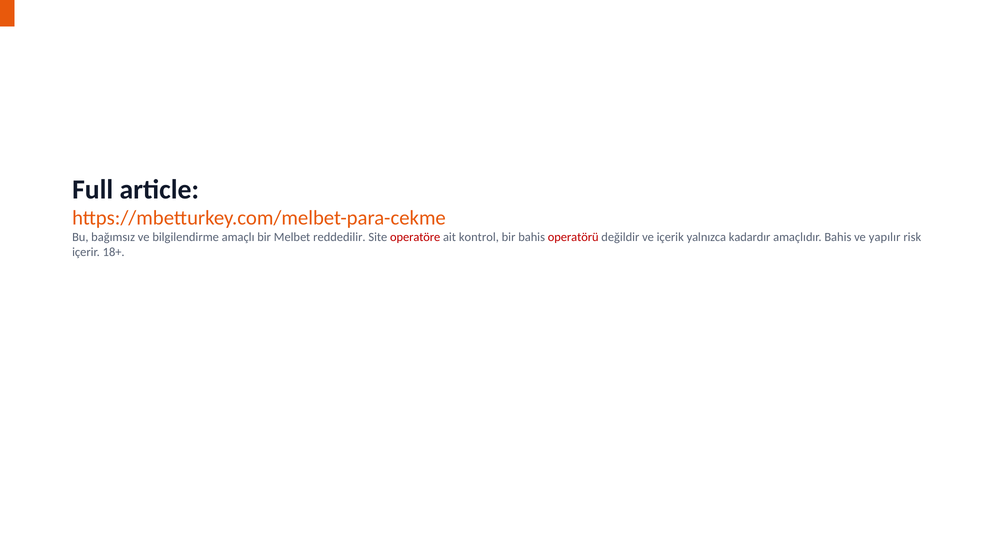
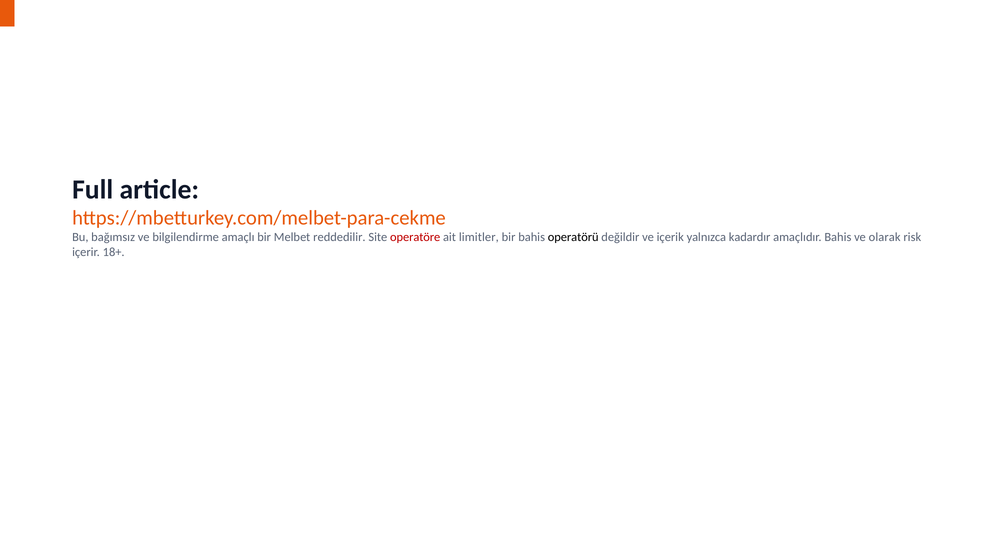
kontrol: kontrol -> limitler
operatörü colour: red -> black
yapılır: yapılır -> olarak
